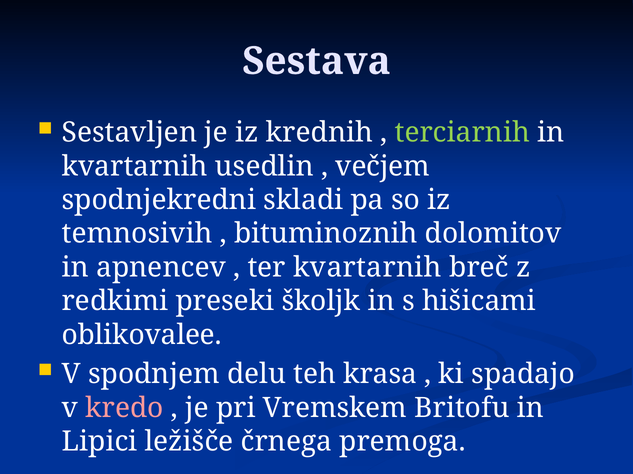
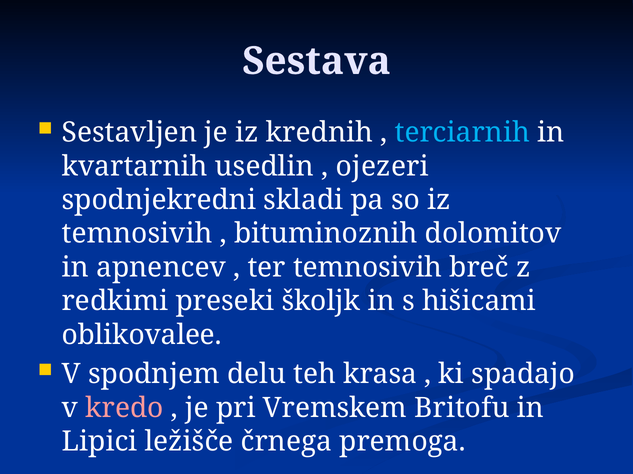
terciarnih colour: light green -> light blue
večjem: večjem -> ojezeri
ter kvartarnih: kvartarnih -> temnosivih
